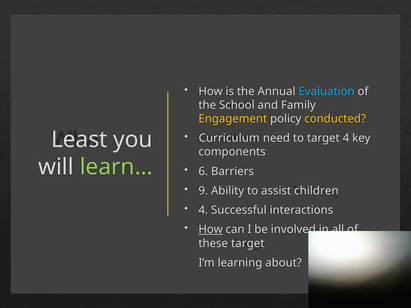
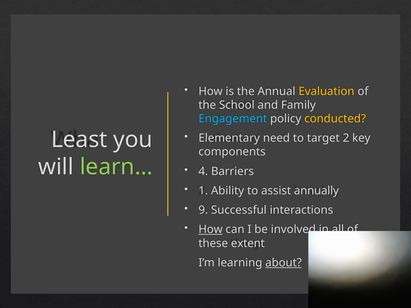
Evaluation colour: light blue -> yellow
Engagement colour: yellow -> light blue
Curriculum: Curriculum -> Elementary
target 4: 4 -> 2
6: 6 -> 4
9: 9 -> 1
children: children -> annually
4 at (203, 210): 4 -> 9
these target: target -> extent
about underline: none -> present
